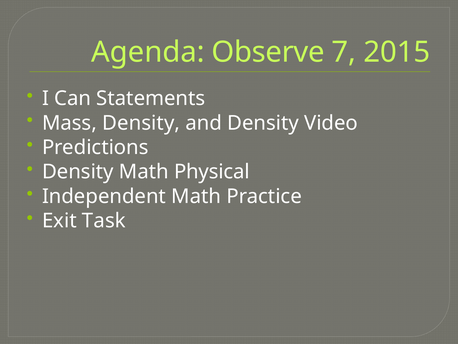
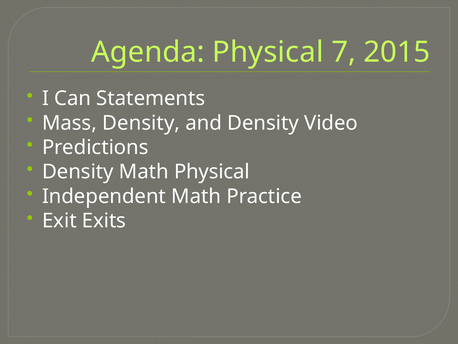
Agenda Observe: Observe -> Physical
Task: Task -> Exits
